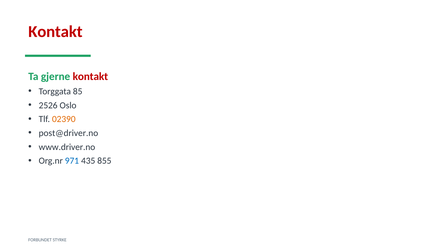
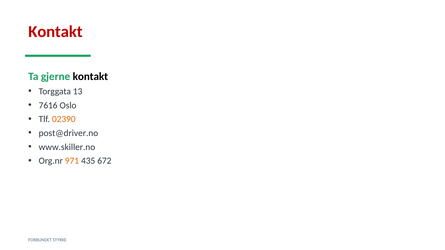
kontakt at (90, 77) colour: red -> black
85: 85 -> 13
2526: 2526 -> 7616
www.driver.no: www.driver.no -> www.skiller.no
971 colour: blue -> orange
855: 855 -> 672
